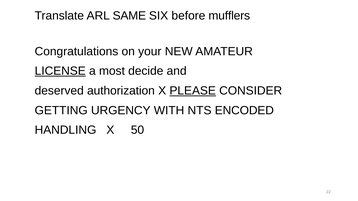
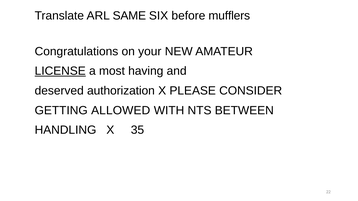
decide: decide -> having
PLEASE underline: present -> none
URGENCY: URGENCY -> ALLOWED
ENCODED: ENCODED -> BETWEEN
50: 50 -> 35
